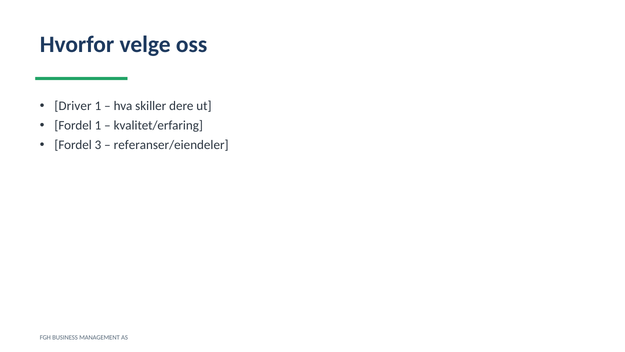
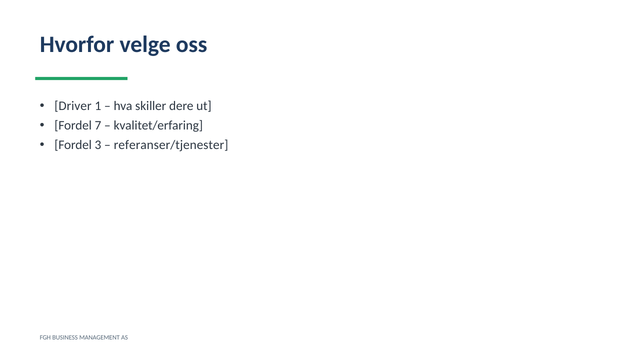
Fordel 1: 1 -> 7
referanser/eiendeler: referanser/eiendeler -> referanser/tjenester
